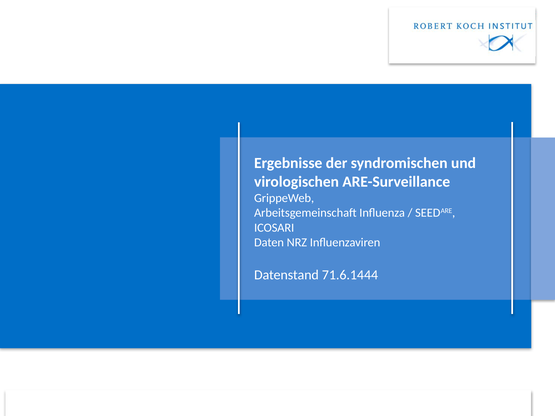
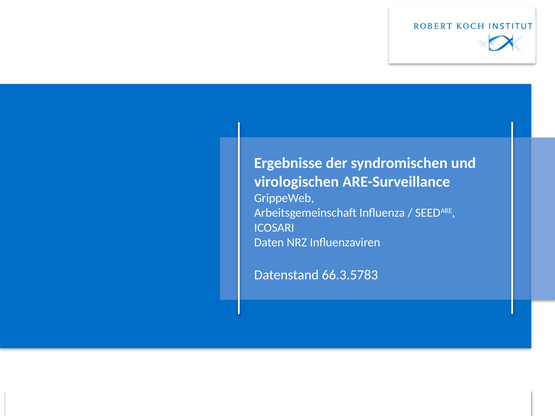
71.6.1444: 71.6.1444 -> 66.3.5783
